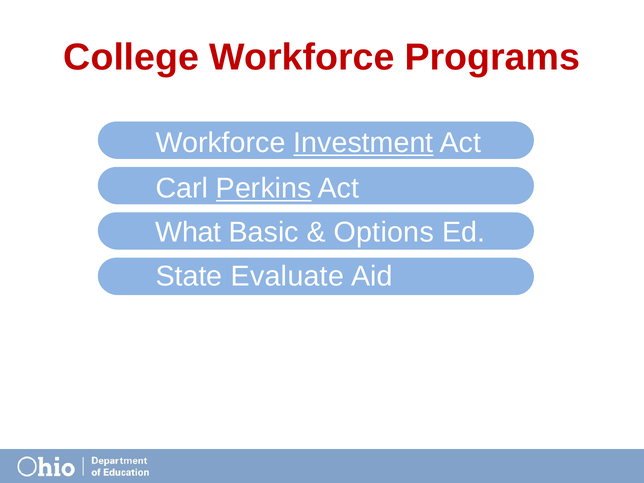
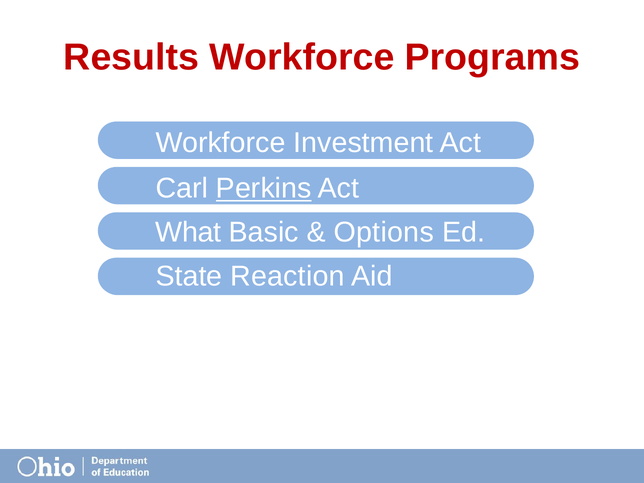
College: College -> Results
Investment underline: present -> none
Evaluate: Evaluate -> Reaction
